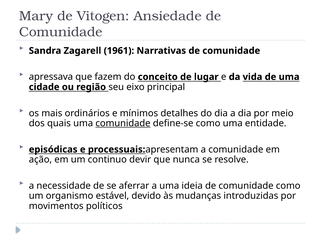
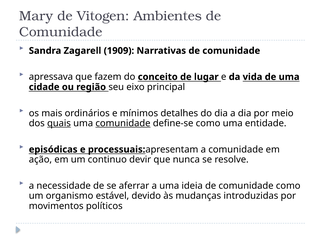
Ansiedade: Ansiedade -> Ambientes
1961: 1961 -> 1909
quais underline: none -> present
